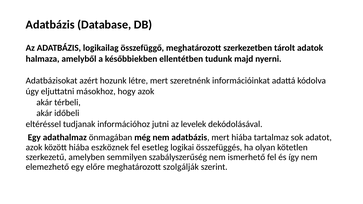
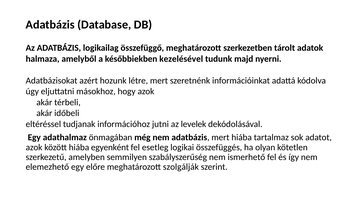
ellentétben: ellentétben -> kezelésével
eszköznek: eszköznek -> egyenként
